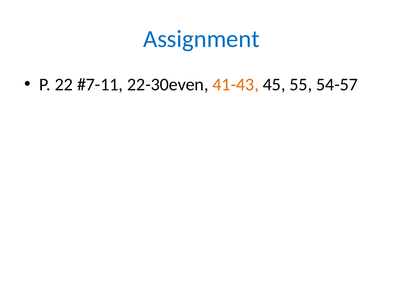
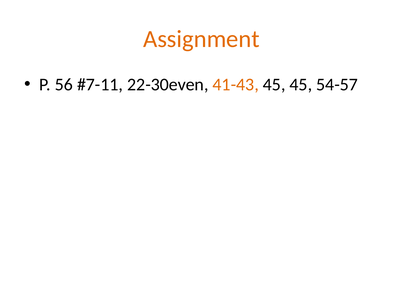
Assignment colour: blue -> orange
22: 22 -> 56
45 55: 55 -> 45
